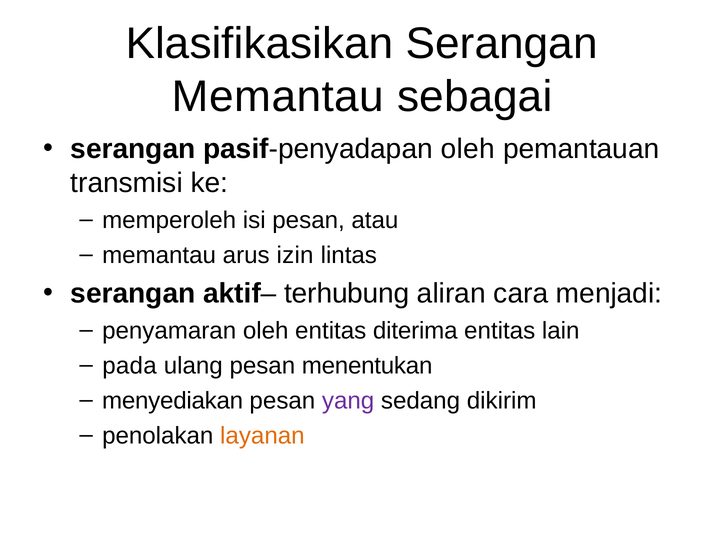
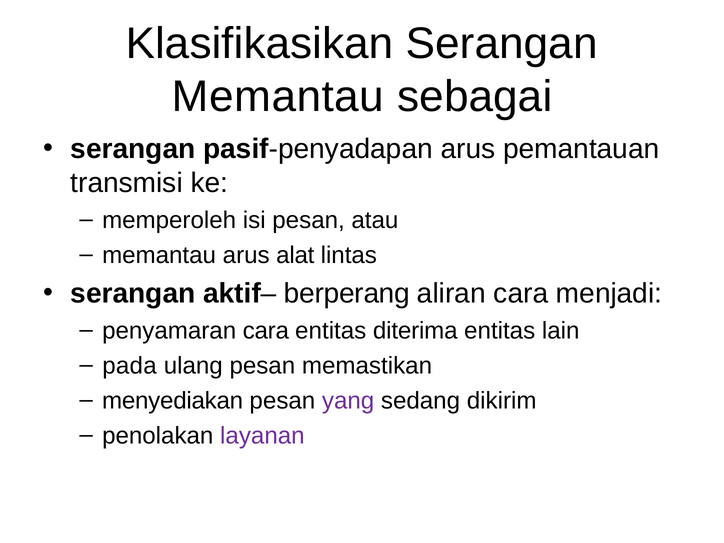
pasif-penyadapan oleh: oleh -> arus
izin: izin -> alat
terhubung: terhubung -> berperang
penyamaran oleh: oleh -> cara
menentukan: menentukan -> memastikan
layanan colour: orange -> purple
